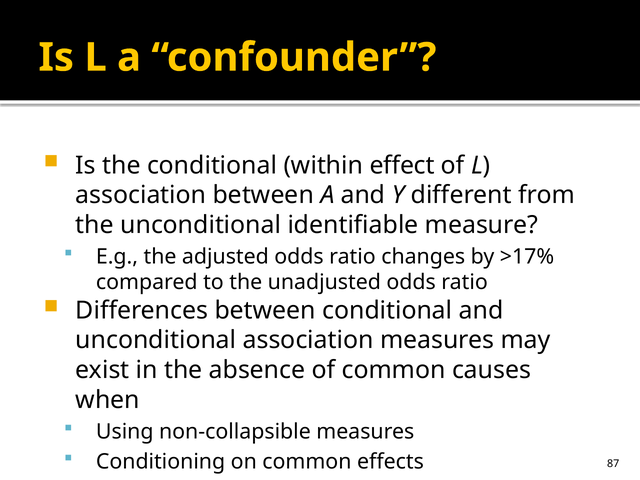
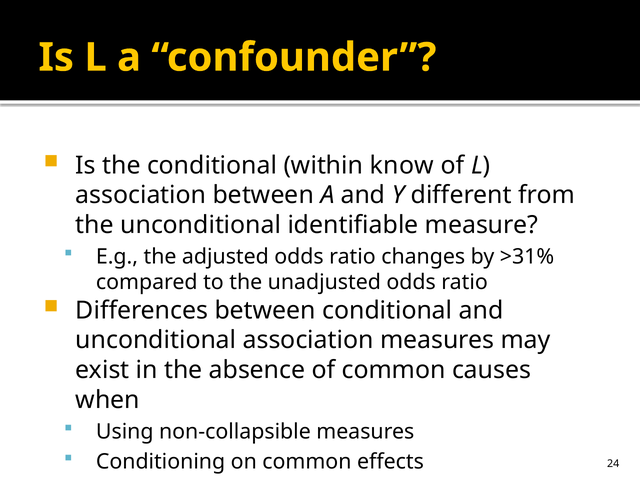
effect: effect -> know
>17%: >17% -> >31%
87: 87 -> 24
